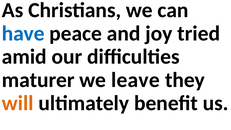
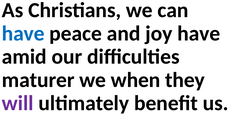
joy tried: tried -> have
leave: leave -> when
will colour: orange -> purple
